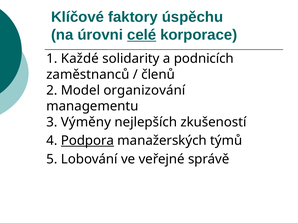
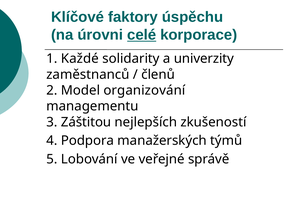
podnicích: podnicích -> univerzity
Výměny: Výměny -> Záštitou
Podpora underline: present -> none
